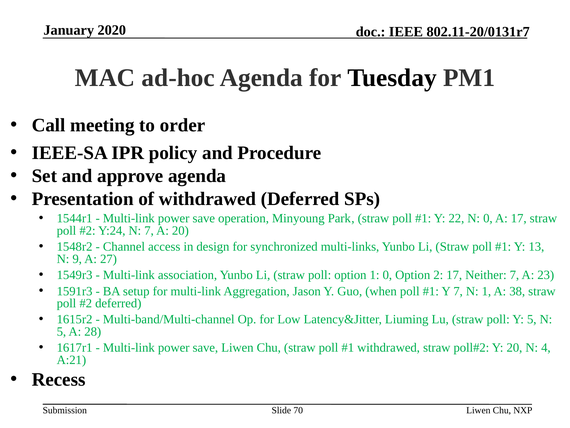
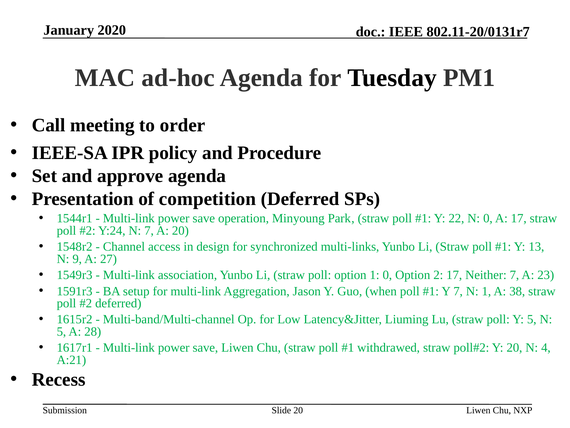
of withdrawed: withdrawed -> competition
Slide 70: 70 -> 20
